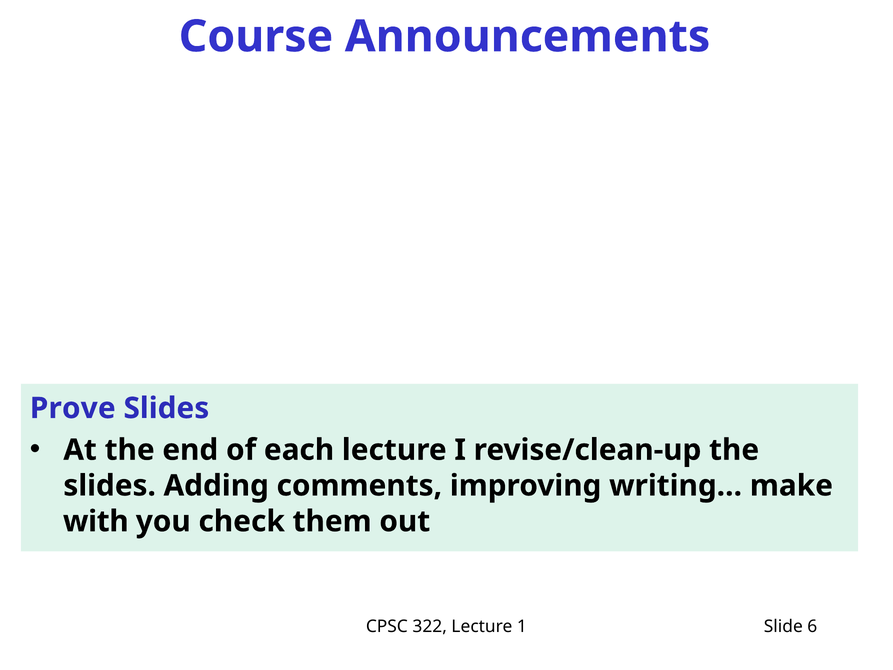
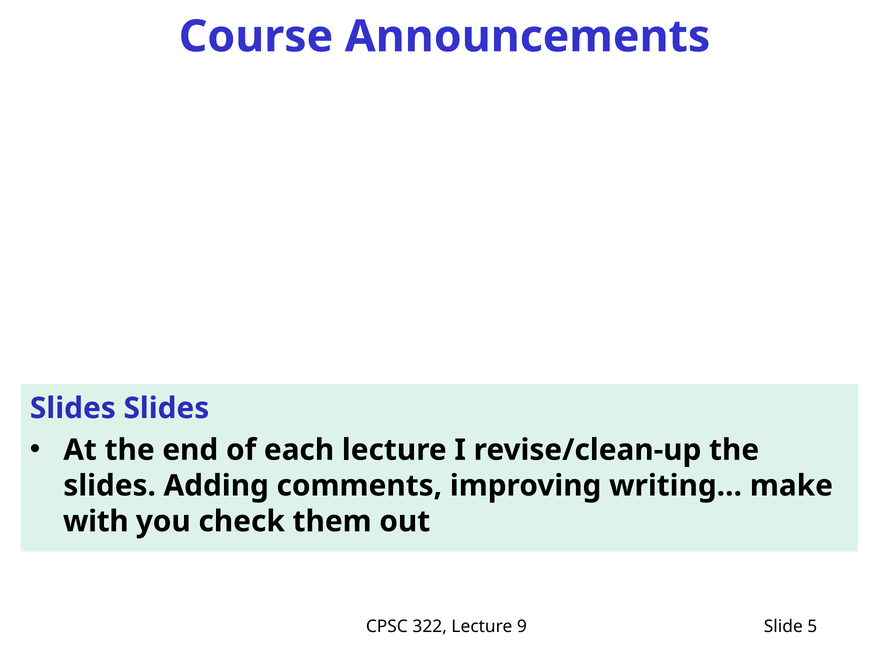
Prove at (73, 408): Prove -> Slides
1: 1 -> 9
6: 6 -> 5
